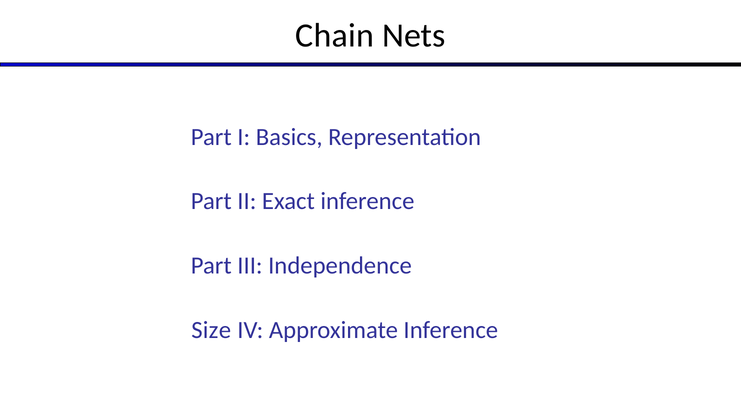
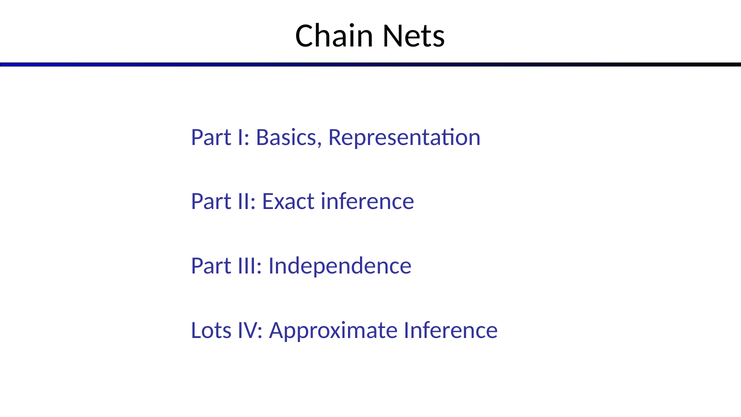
Size: Size -> Lots
